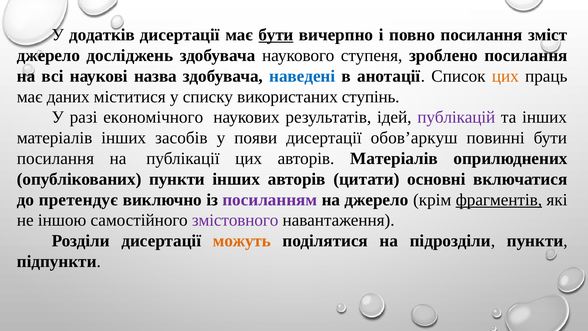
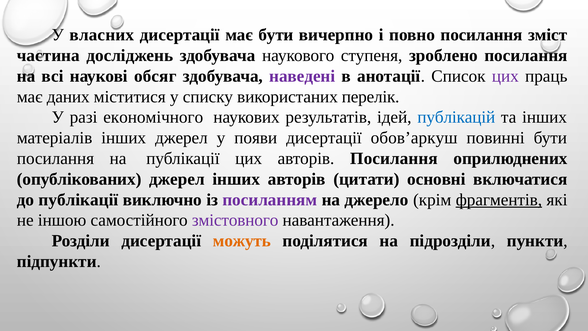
додатків: додатків -> власних
бути at (276, 35) underline: present -> none
джерело at (48, 55): джерело -> частина
назва: назва -> обсяг
наведені colour: blue -> purple
цих at (505, 76) colour: orange -> purple
ступінь: ступінь -> перелік
публікацій colour: purple -> blue
інших засобів: засобів -> джерел
авторів Матеріалів: Матеріалів -> Посилання
опублікованих пункти: пункти -> джерел
до претендує: претендує -> публікації
